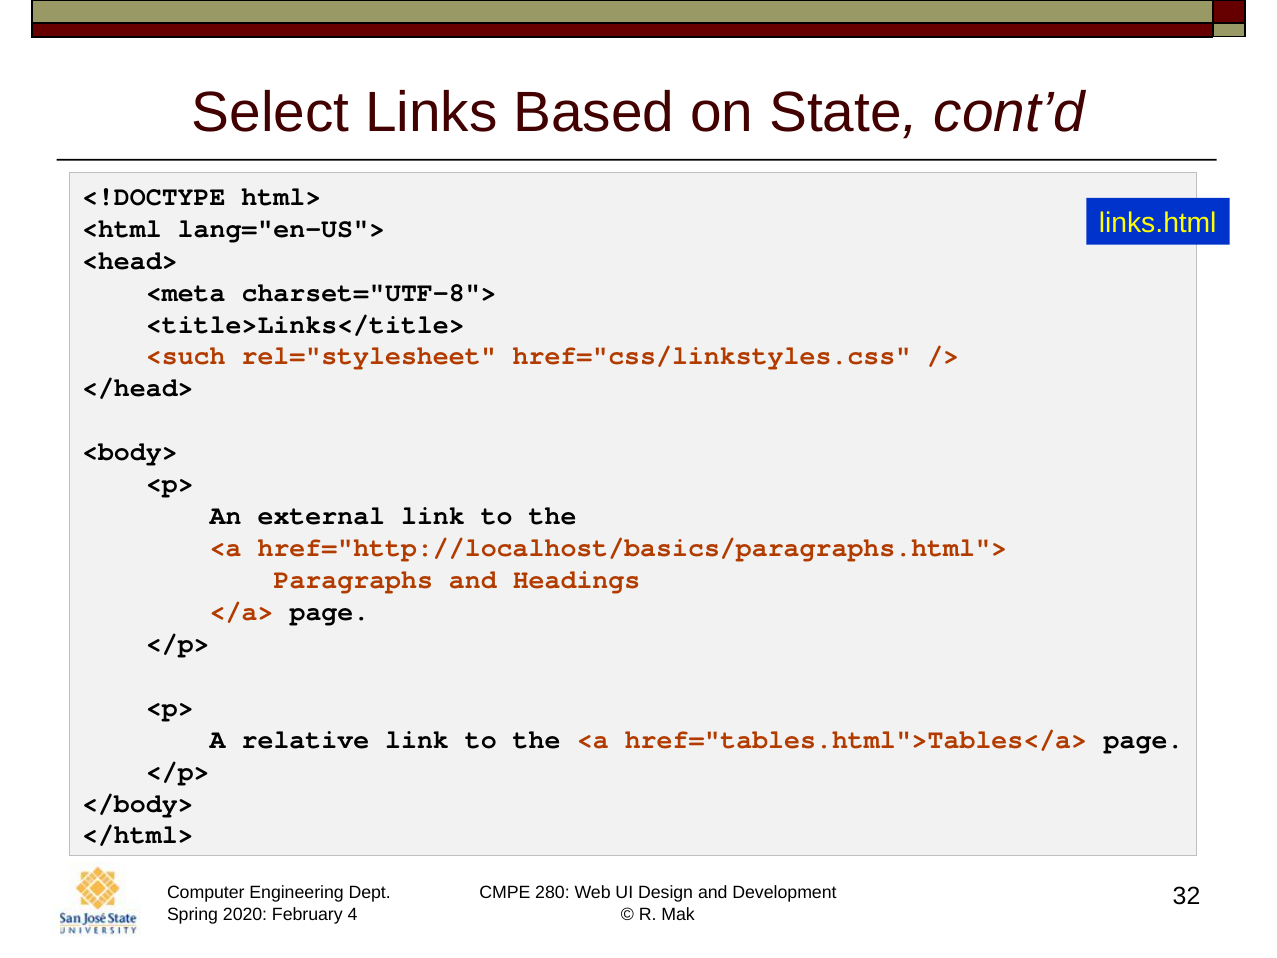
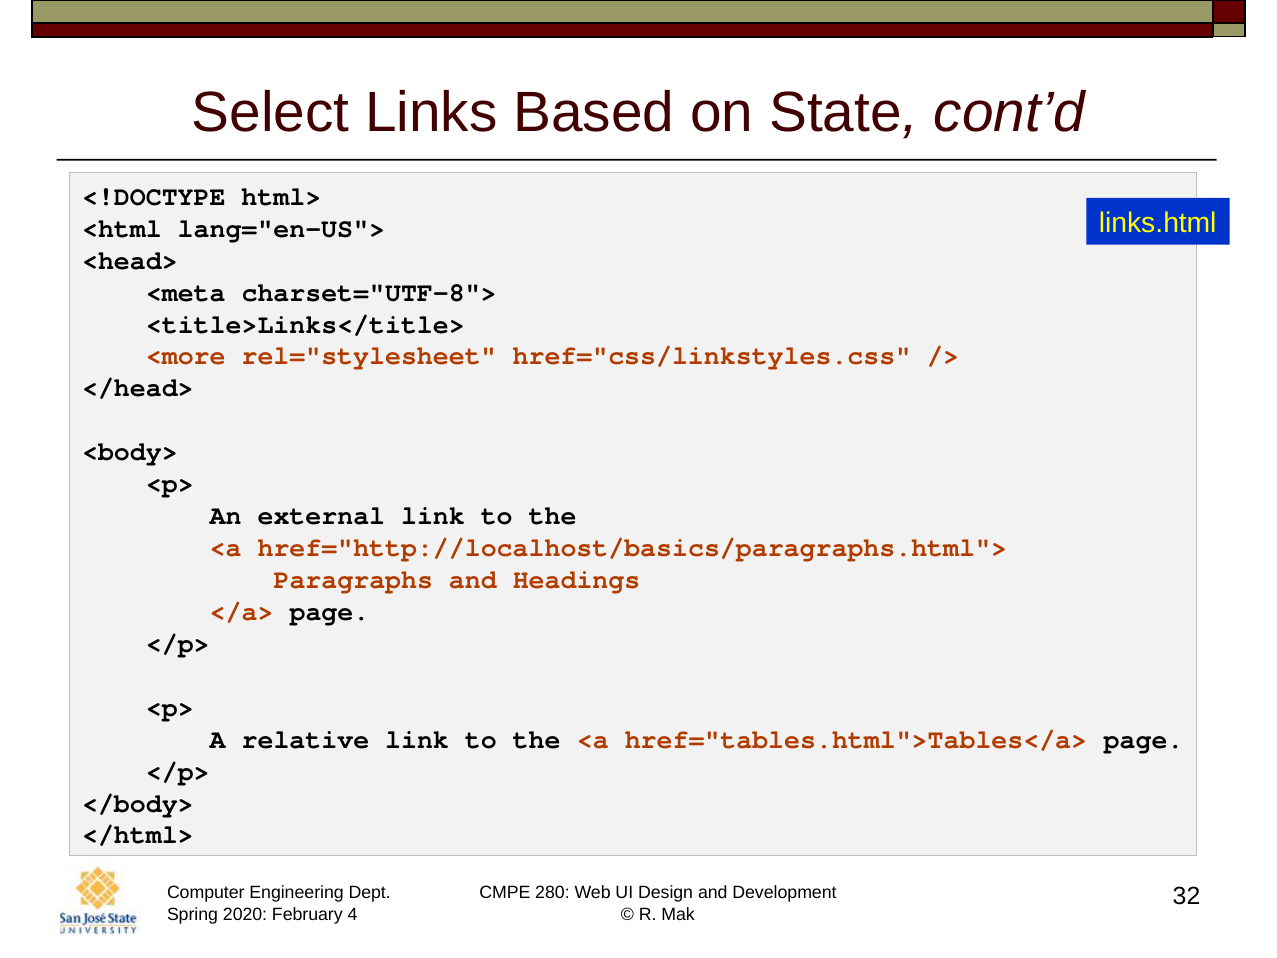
<such: <such -> <more
